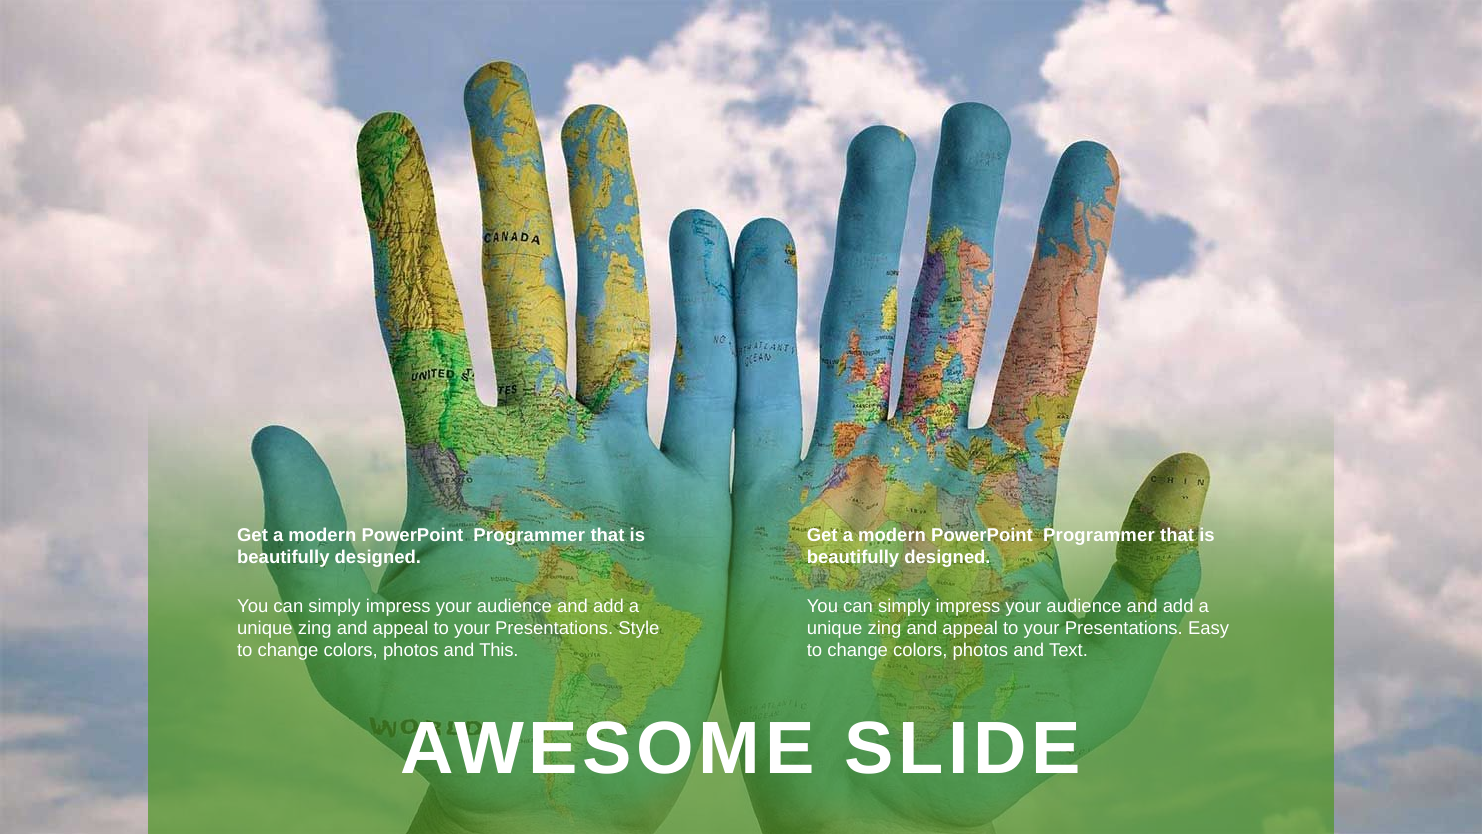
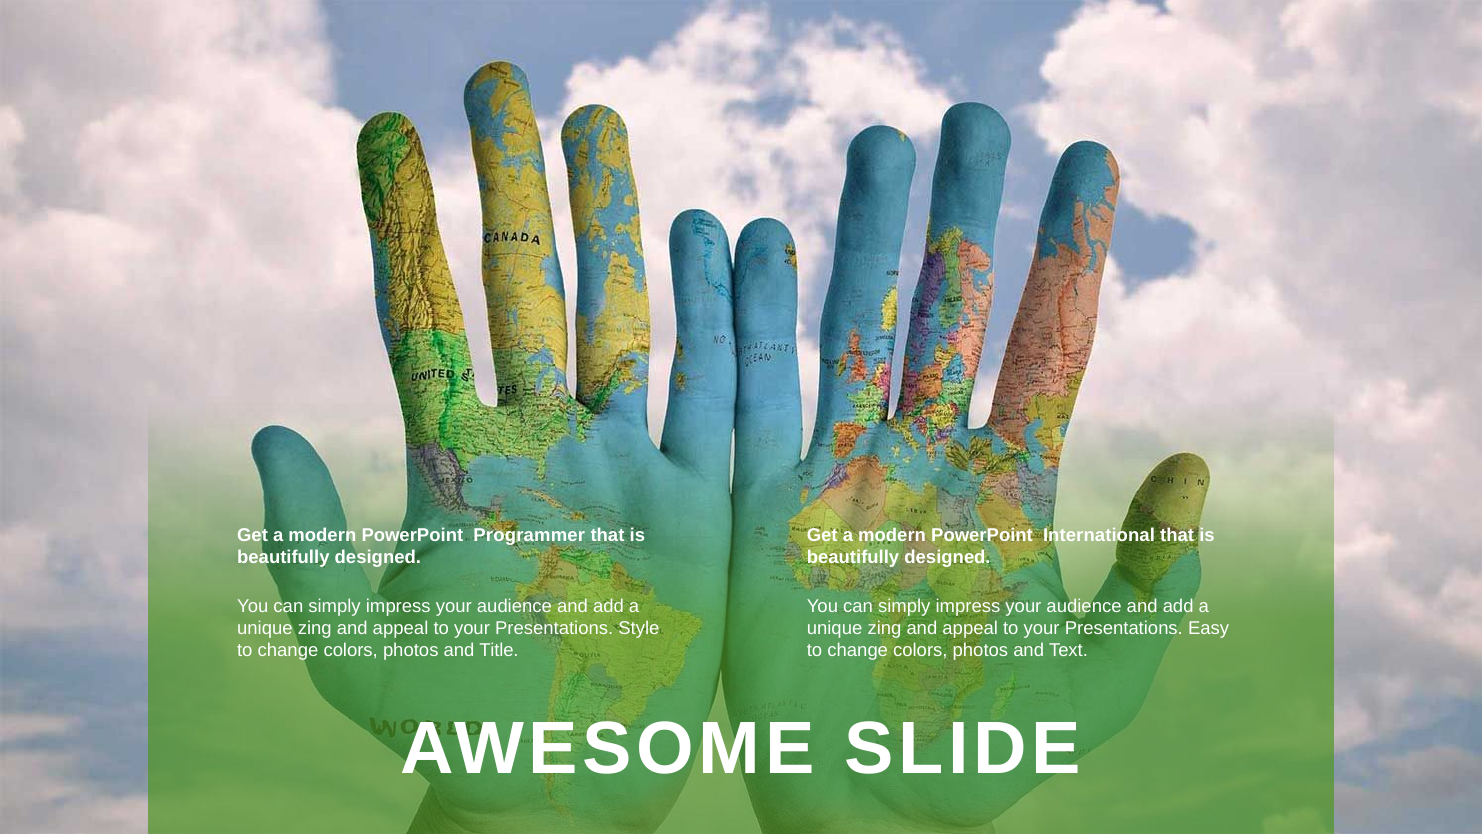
Programmer at (1099, 535): Programmer -> International
This: This -> Title
